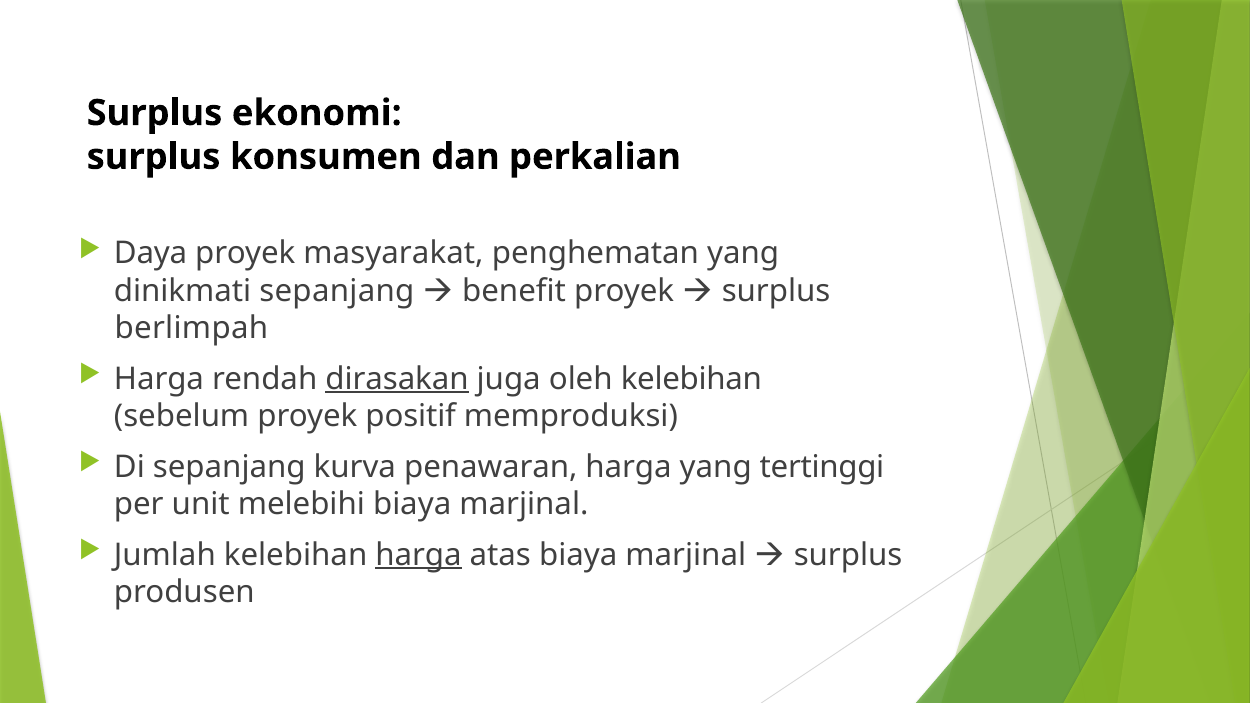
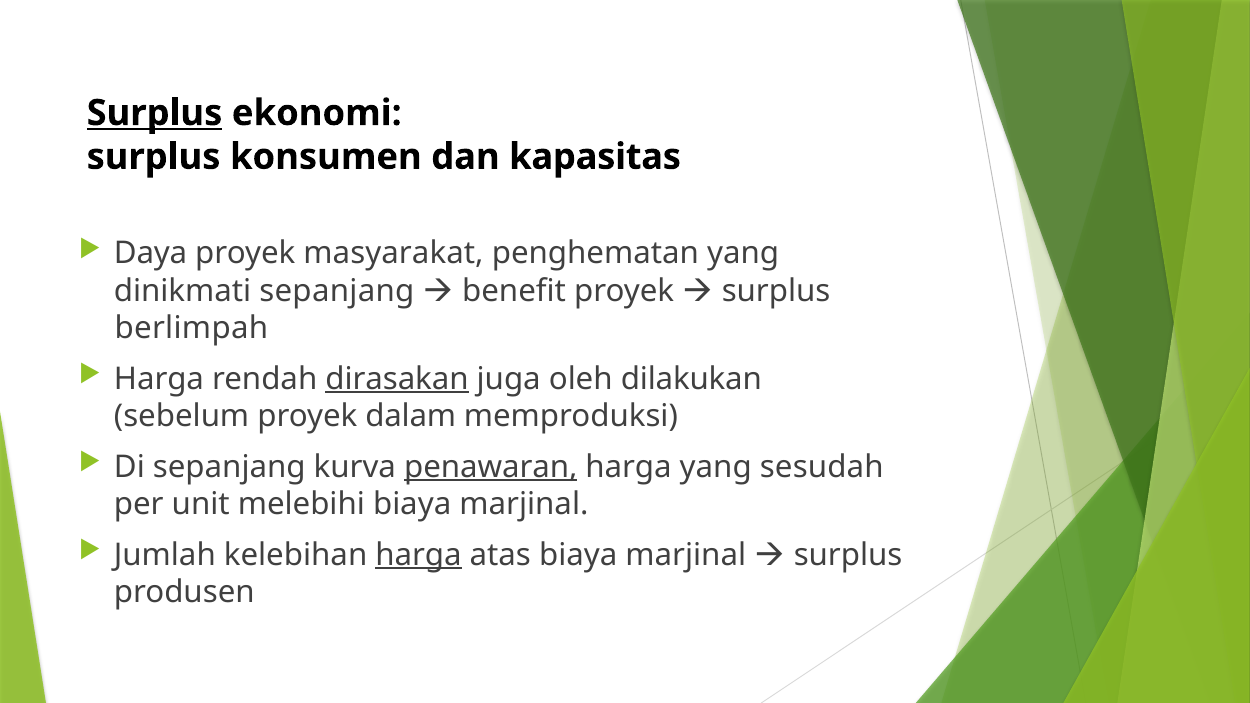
Surplus at (154, 113) underline: none -> present
perkalian: perkalian -> kapasitas
oleh kelebihan: kelebihan -> dilakukan
positif: positif -> dalam
penawaran underline: none -> present
tertinggi: tertinggi -> sesudah
